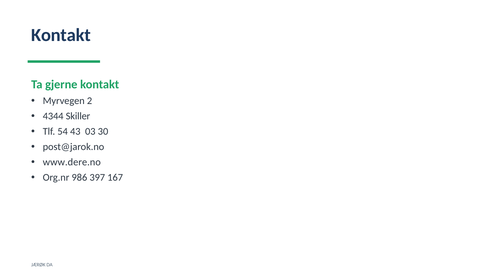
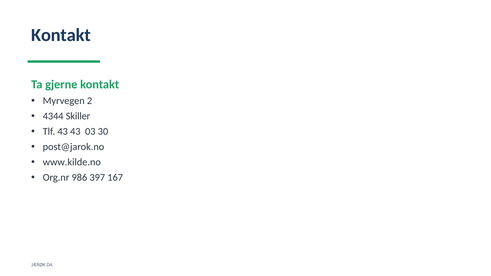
Tlf 54: 54 -> 43
www.dere.no: www.dere.no -> www.kilde.no
